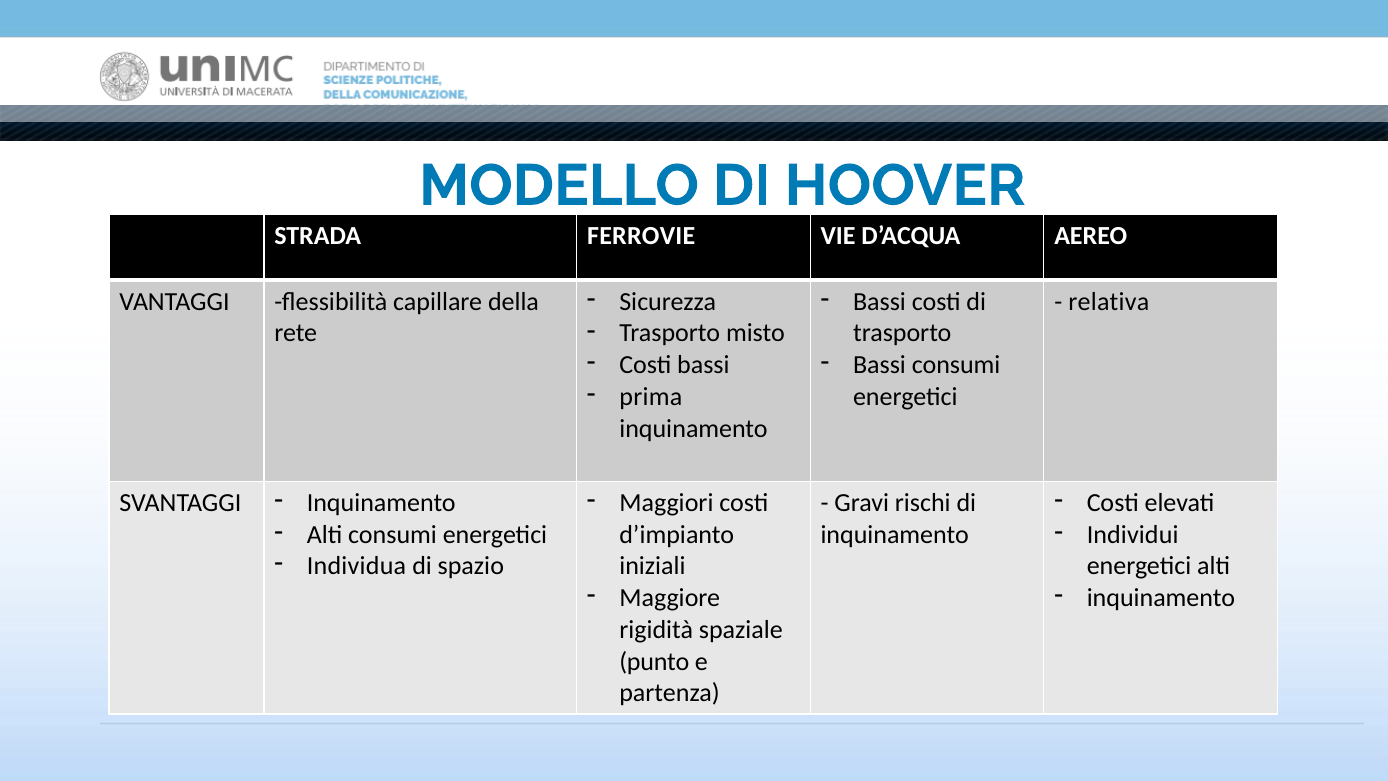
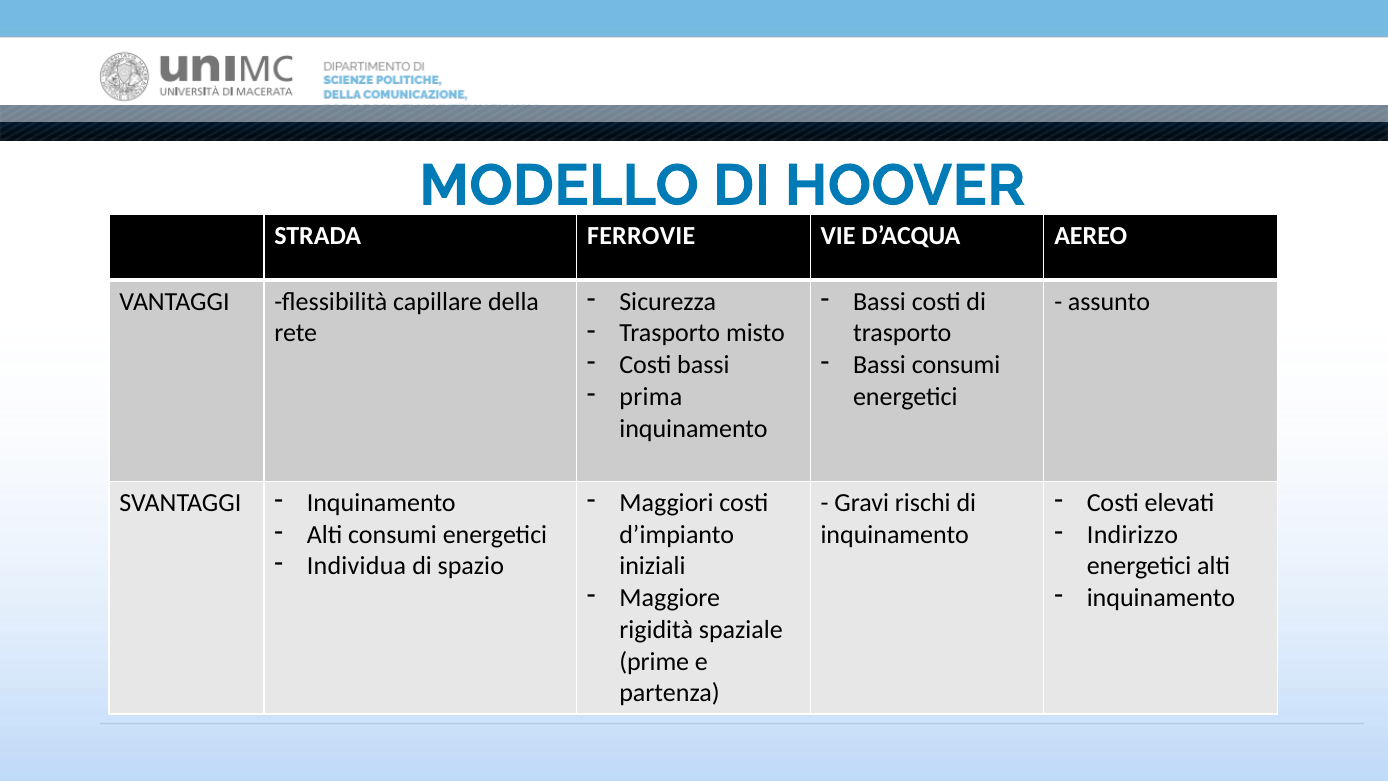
relativa: relativa -> assunto
Individui: Individui -> Indirizzo
punto: punto -> prime
